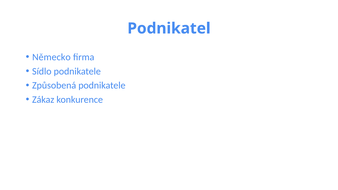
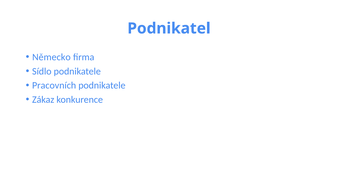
Způsobená: Způsobená -> Pracovních
